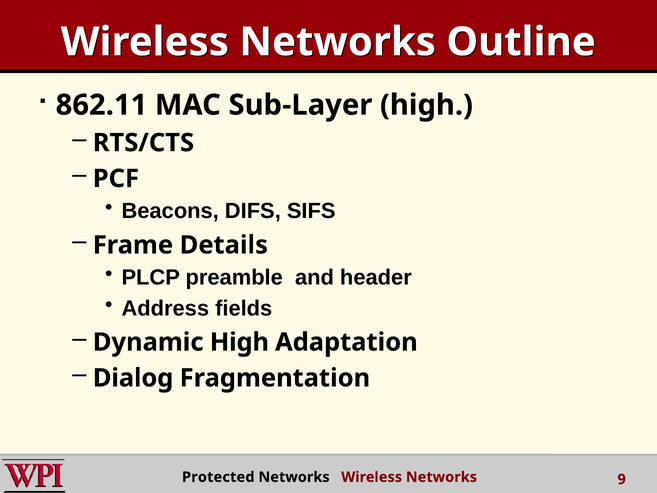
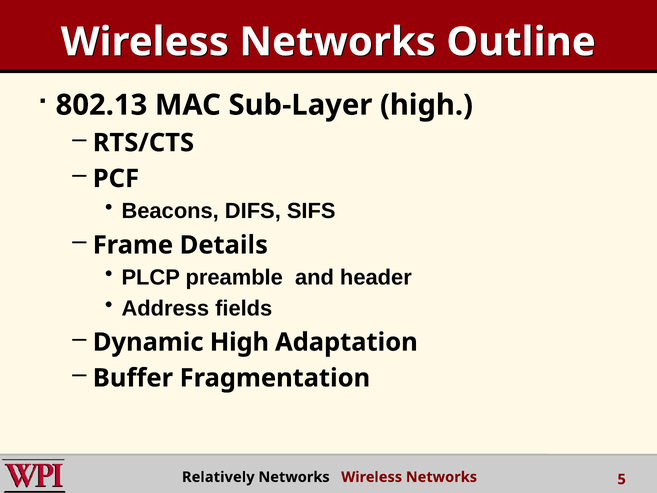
862.11: 862.11 -> 802.13
Dialog: Dialog -> Buffer
Protected: Protected -> Relatively
9: 9 -> 5
